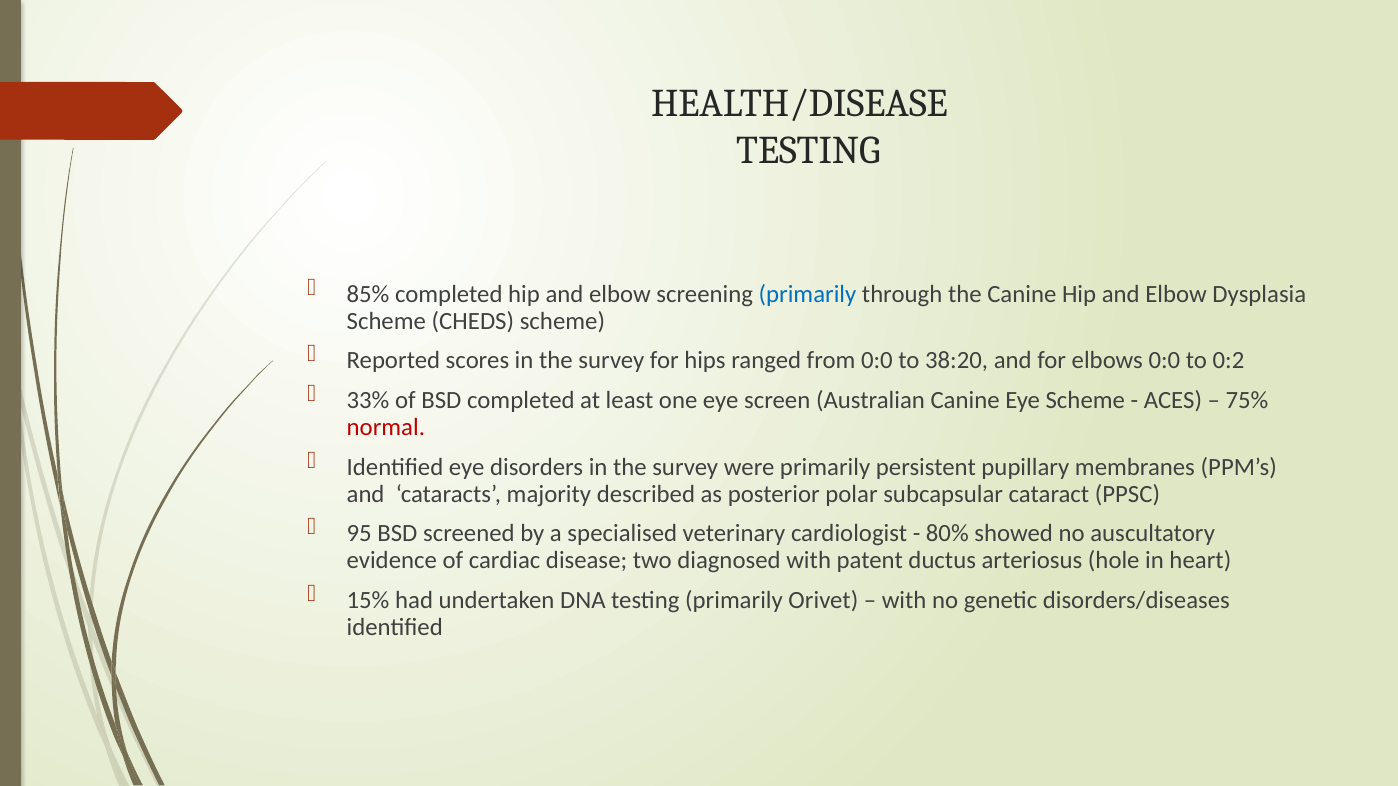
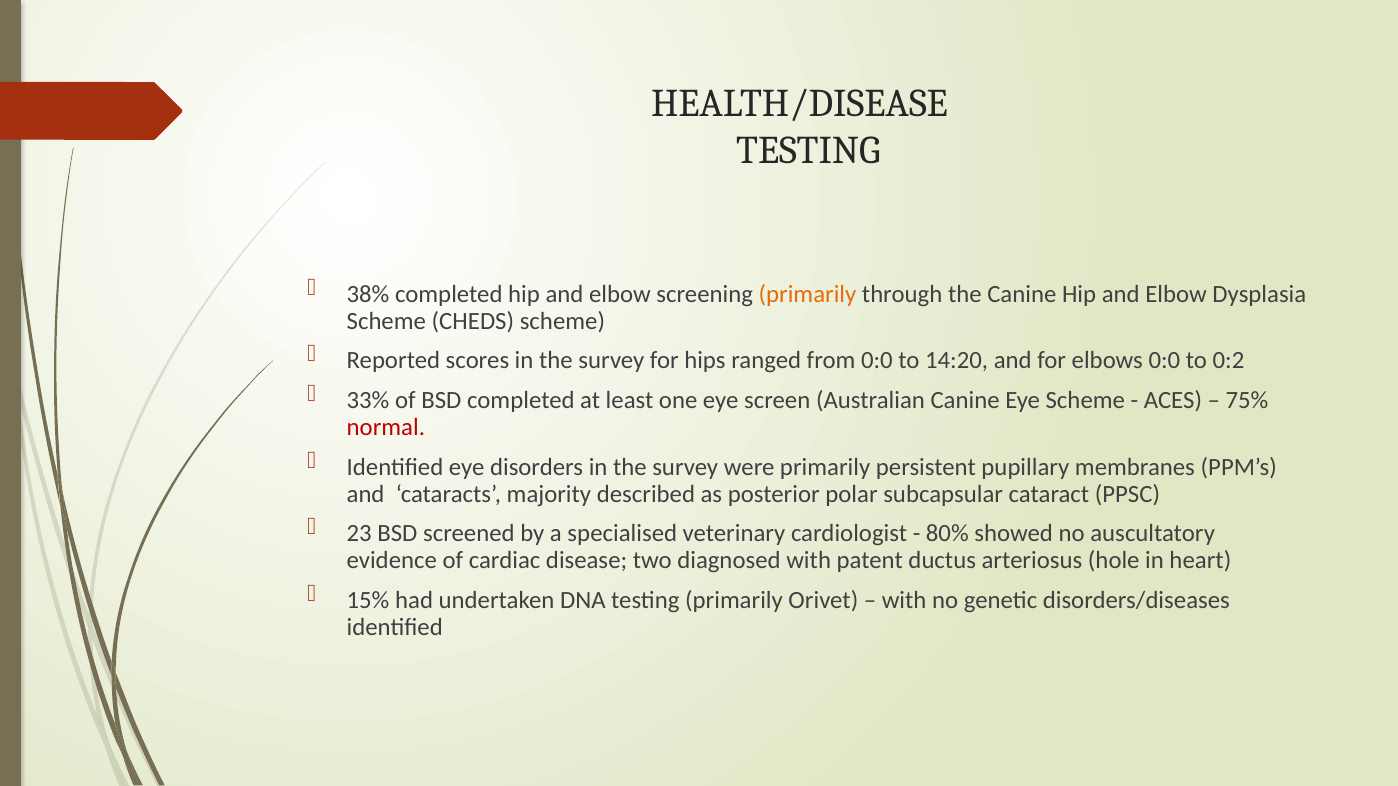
85%: 85% -> 38%
primarily at (807, 294) colour: blue -> orange
38:20: 38:20 -> 14:20
95: 95 -> 23
